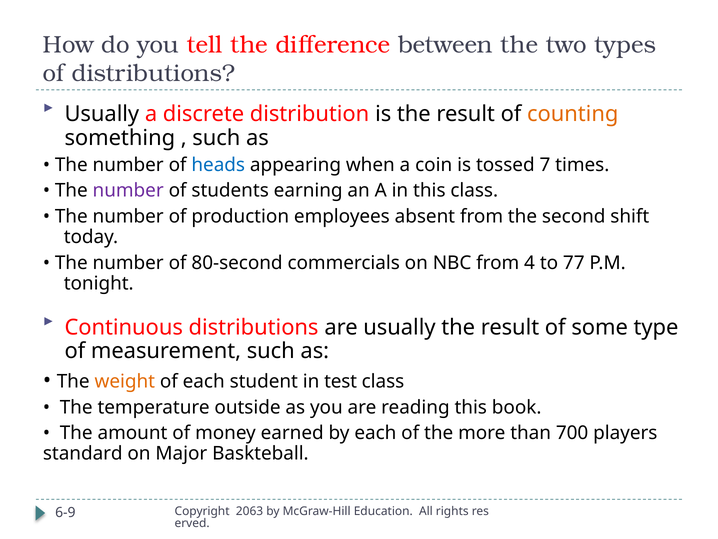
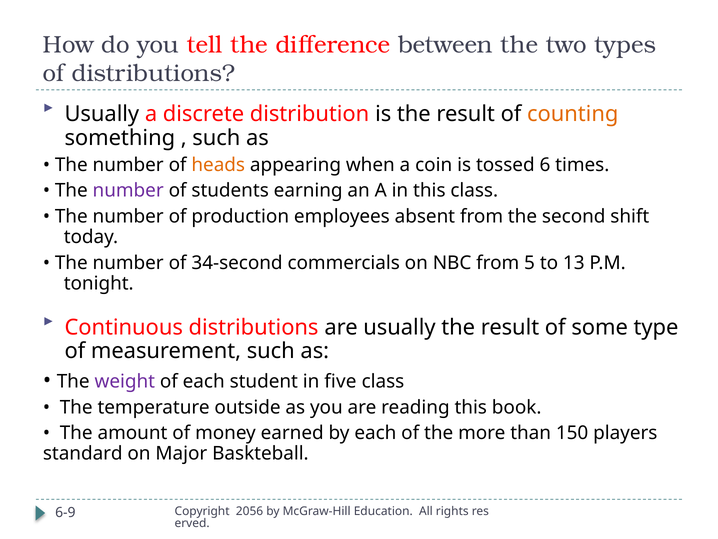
heads colour: blue -> orange
7: 7 -> 6
80-second: 80-second -> 34-second
4: 4 -> 5
77: 77 -> 13
weight colour: orange -> purple
test: test -> five
700: 700 -> 150
2063: 2063 -> 2056
